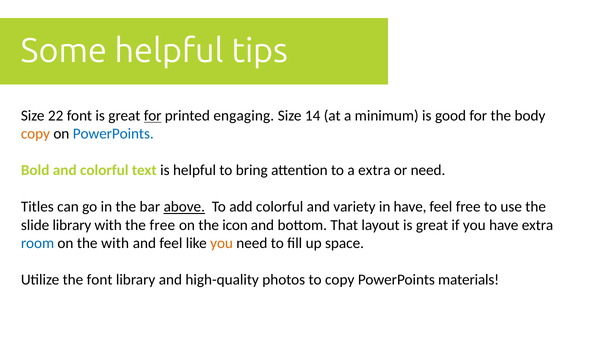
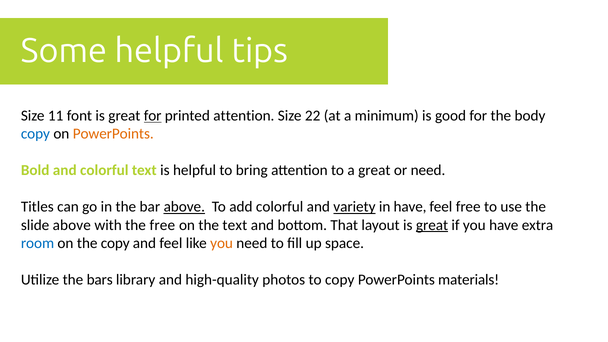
22: 22 -> 11
printed engaging: engaging -> attention
14: 14 -> 22
copy at (35, 134) colour: orange -> blue
PowerPoints at (113, 134) colour: blue -> orange
a extra: extra -> great
variety underline: none -> present
slide library: library -> above
the icon: icon -> text
great at (432, 225) underline: none -> present
the with: with -> copy
the font: font -> bars
